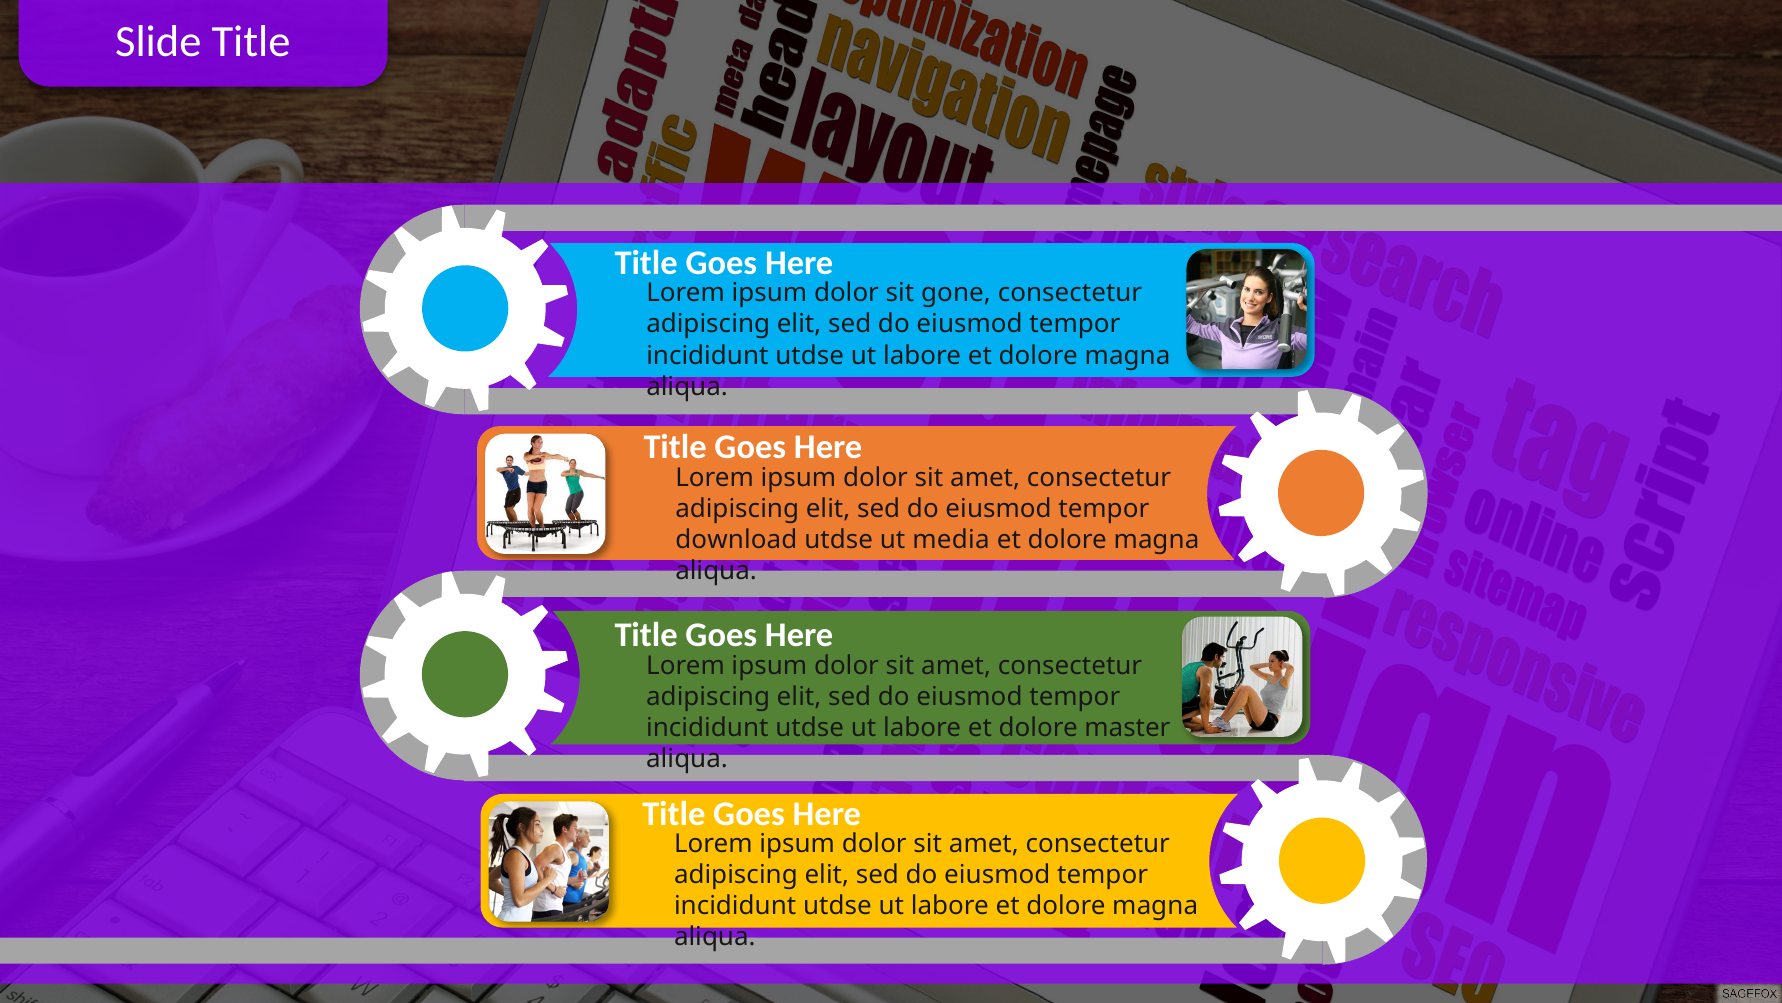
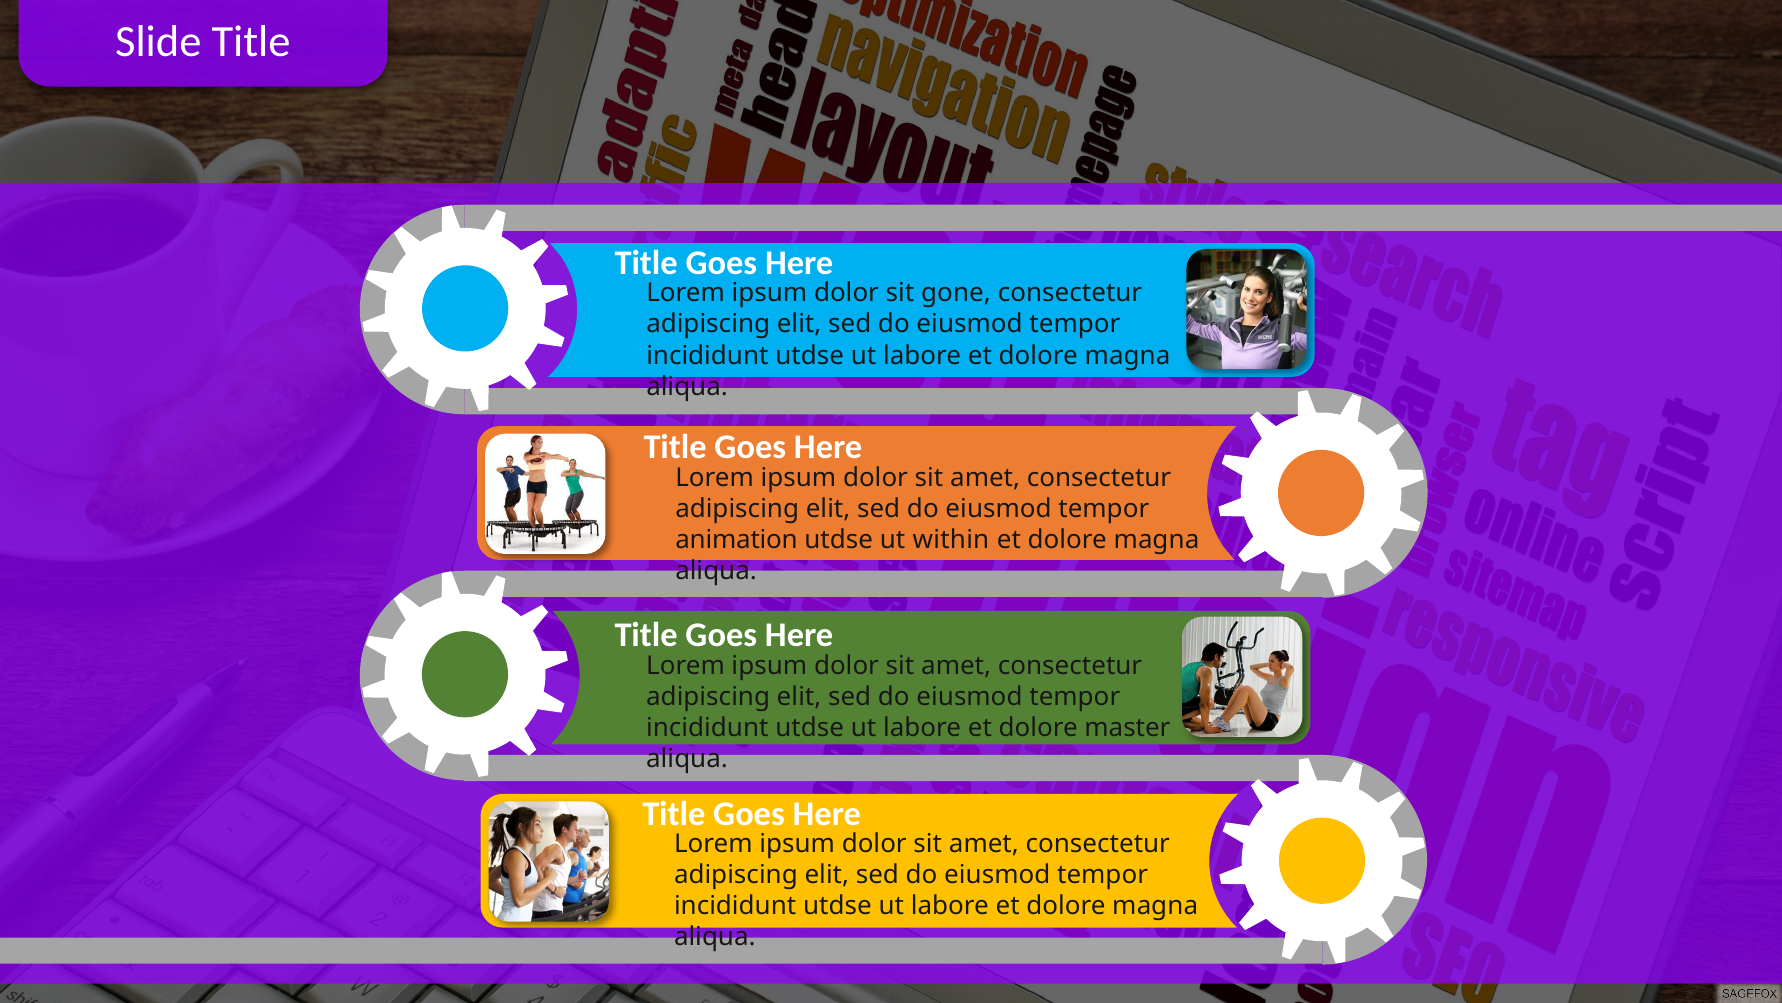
download: download -> animation
media: media -> within
